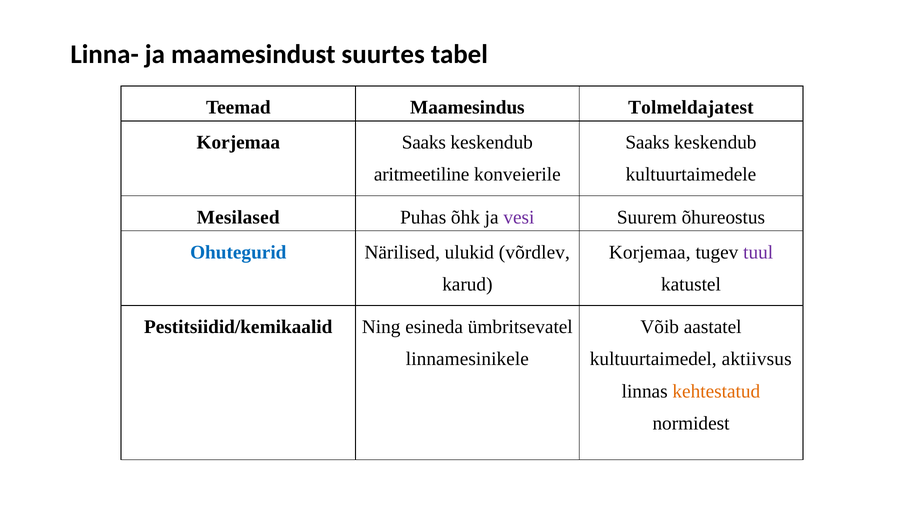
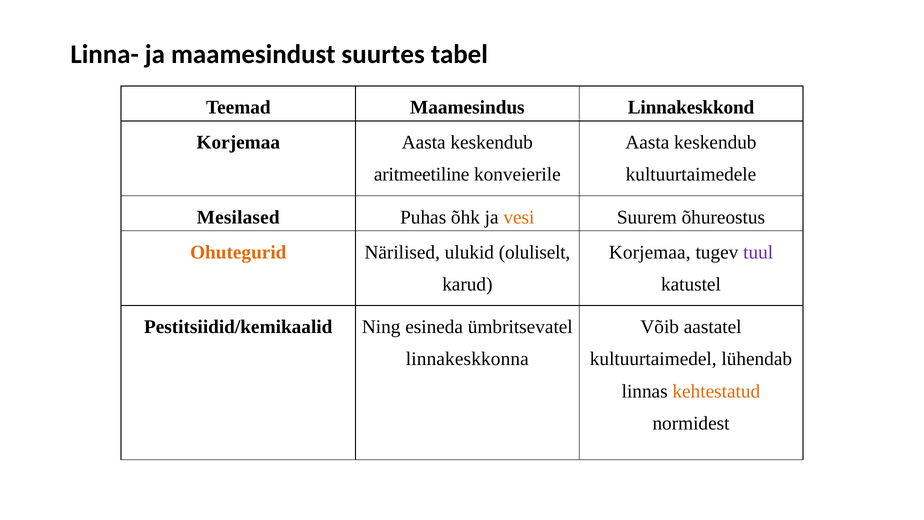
Tolmeldajatest: Tolmeldajatest -> Linnakeskkond
Korjemaa Saaks: Saaks -> Aasta
Saaks at (647, 142): Saaks -> Aasta
vesi colour: purple -> orange
Ohutegurid colour: blue -> orange
võrdlev: võrdlev -> oluliselt
linnamesinikele: linnamesinikele -> linnakeskkonna
aktiivsus: aktiivsus -> lühendab
